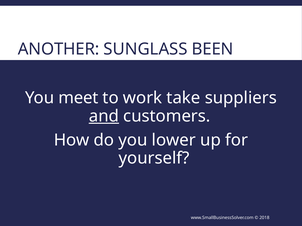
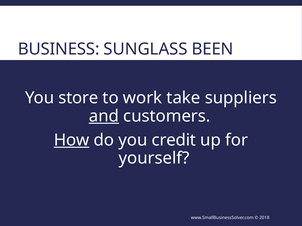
ANOTHER: ANOTHER -> BUSINESS
meet: meet -> store
How underline: none -> present
lower: lower -> credit
